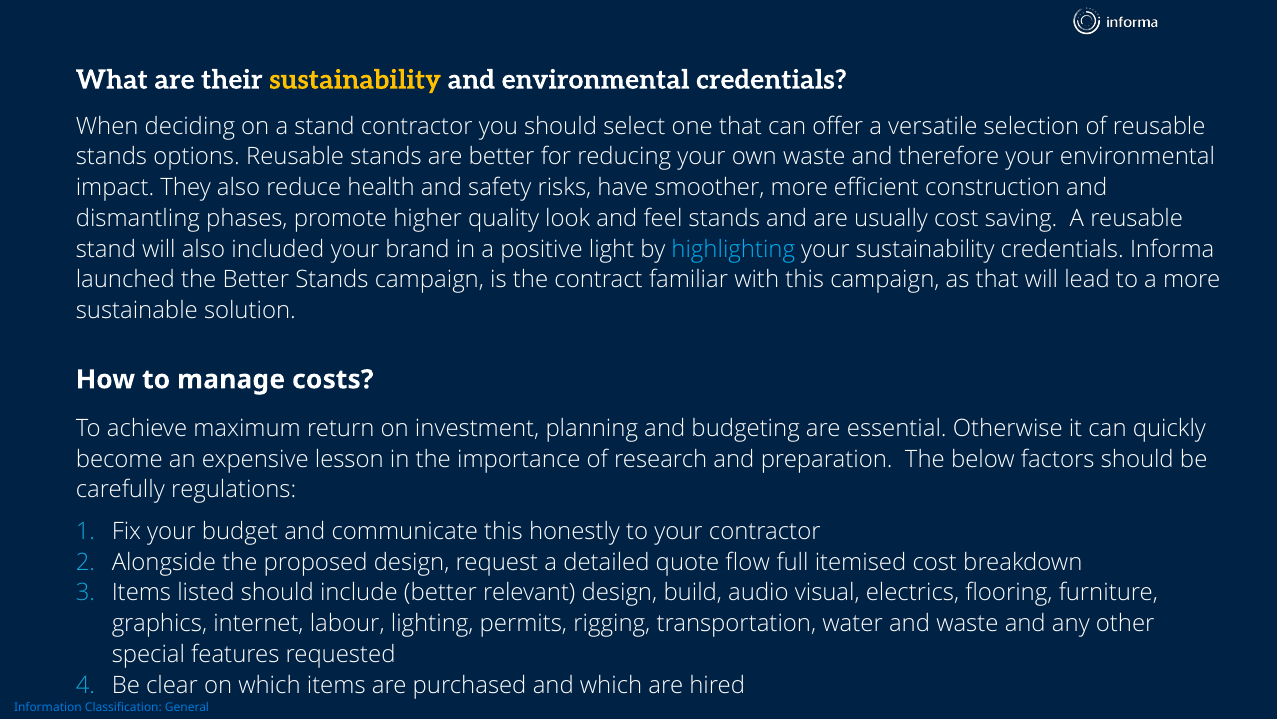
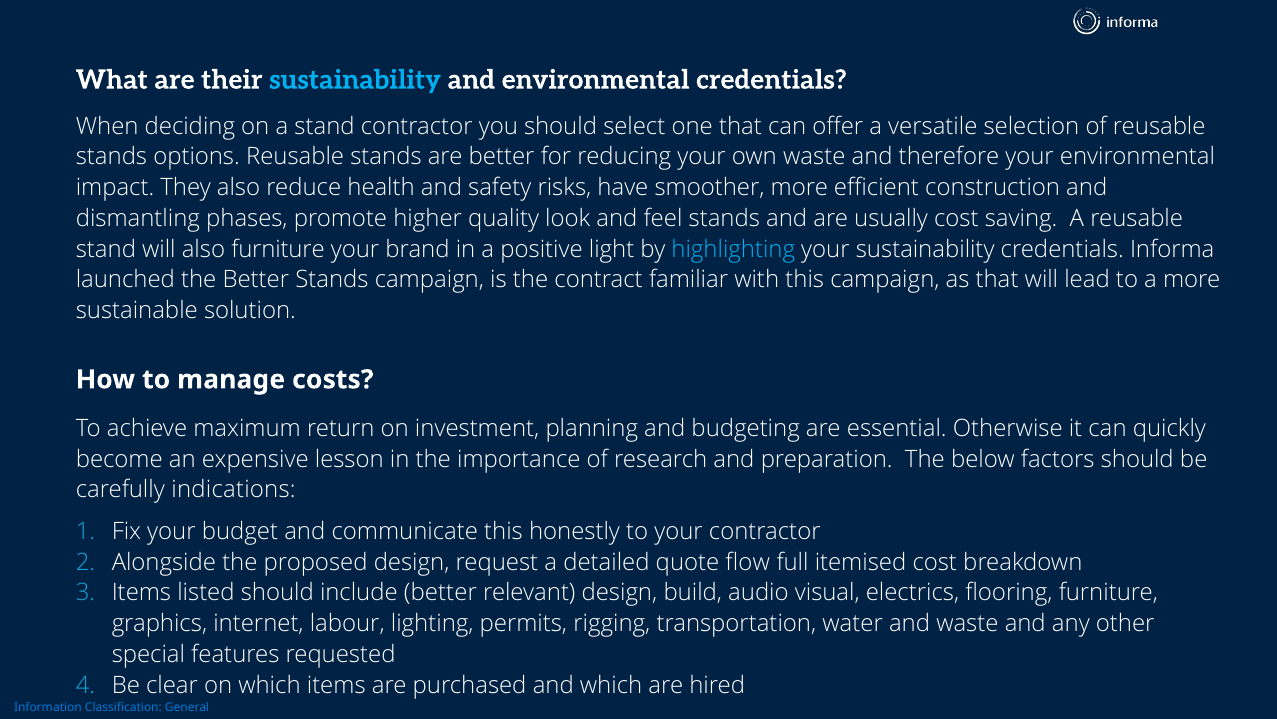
sustainability at (355, 80) colour: yellow -> light blue
also included: included -> furniture
regulations: regulations -> indications
